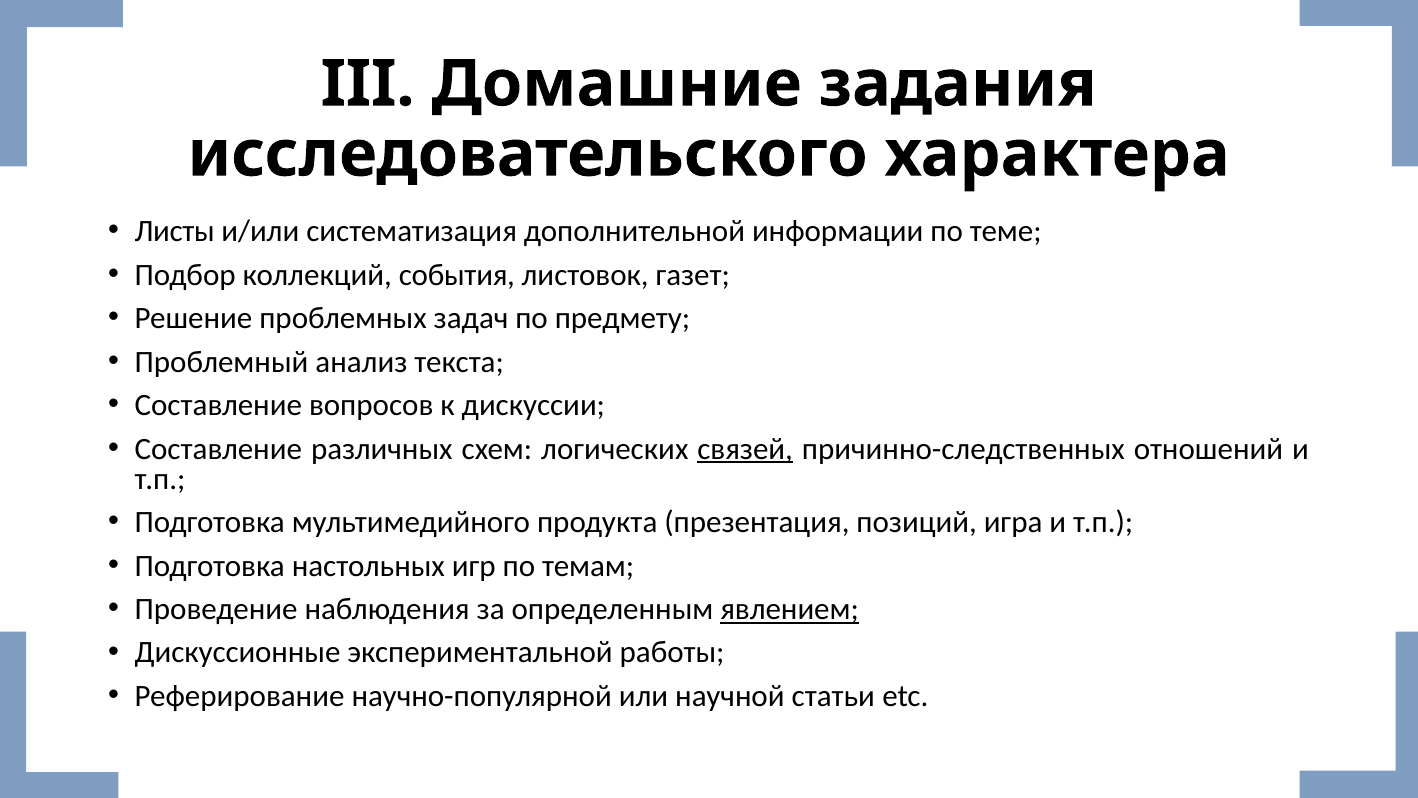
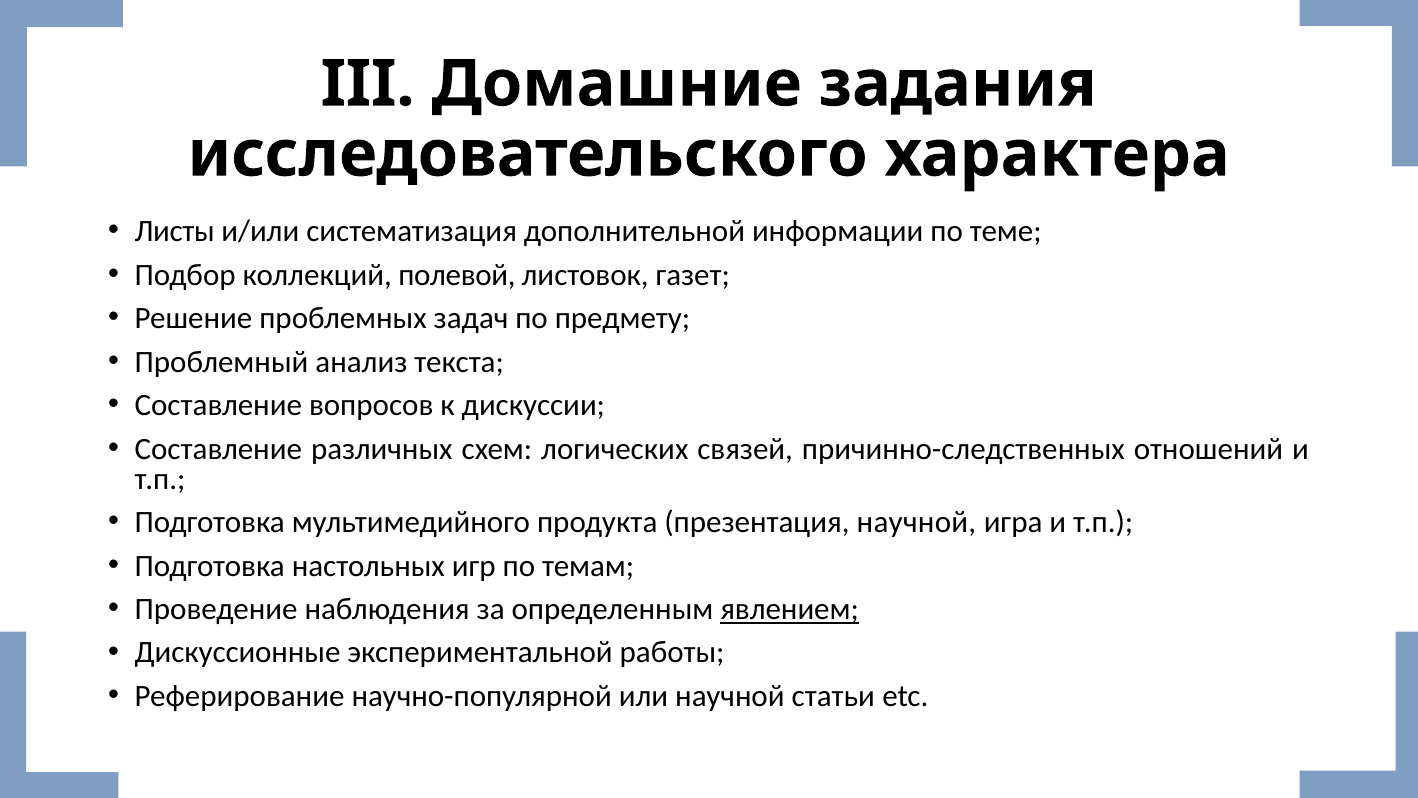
события: события -> полевой
связей underline: present -> none
презентация позиций: позиций -> научной
